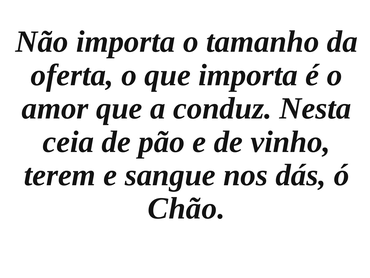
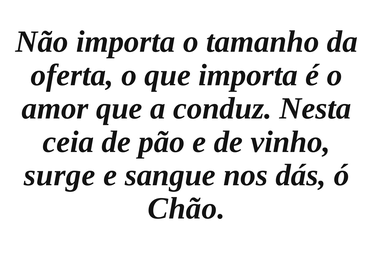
terem: terem -> surge
